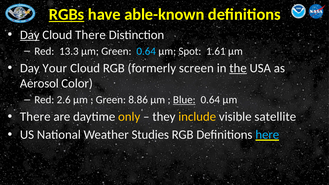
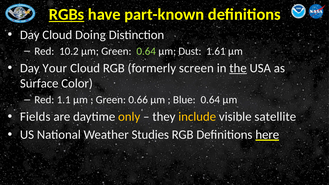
able-known: able-known -> part-known
Day at (30, 35) underline: present -> none
Cloud There: There -> Doing
13.3: 13.3 -> 10.2
0.64 at (146, 51) colour: light blue -> light green
Spot: Spot -> Dust
Aerosol: Aerosol -> Surface
2.6: 2.6 -> 1.1
8.86: 8.86 -> 0.66
Blue underline: present -> none
There at (35, 117): There -> Fields
here colour: light blue -> white
